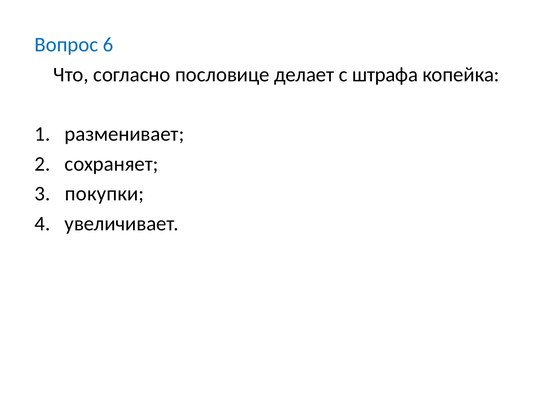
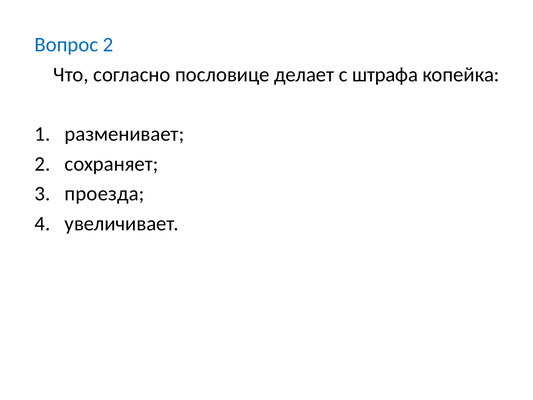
Вопрос 6: 6 -> 2
покупки: покупки -> проезда
